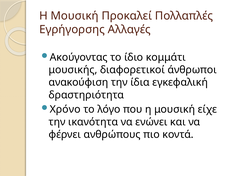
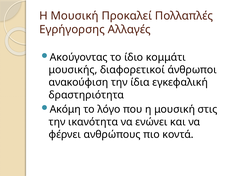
Χρόνο: Χρόνο -> Ακόμη
είχε: είχε -> στις
